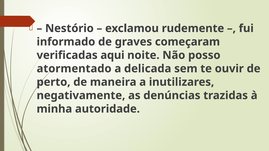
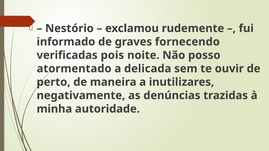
começaram: começaram -> fornecendo
aqui: aqui -> pois
